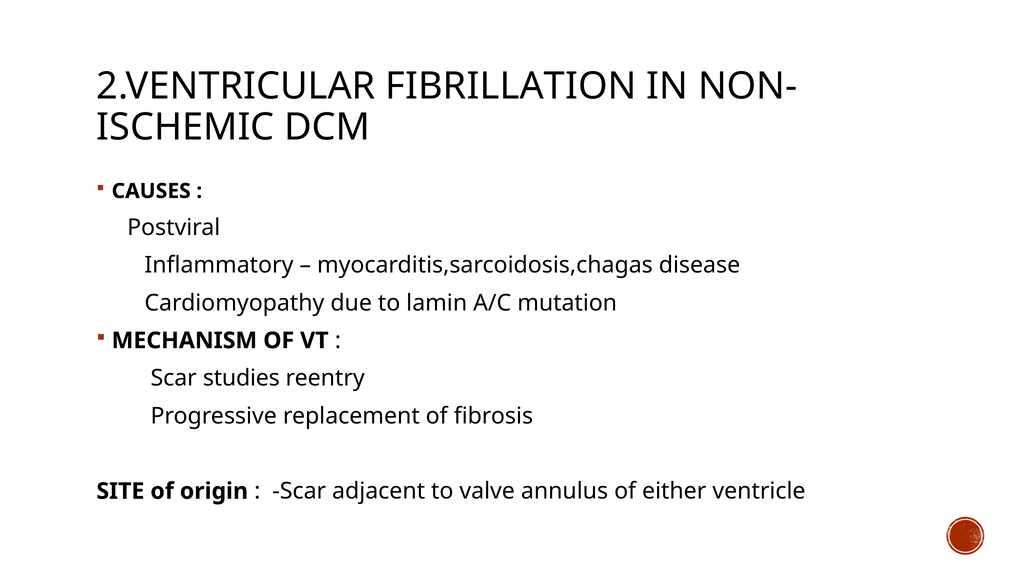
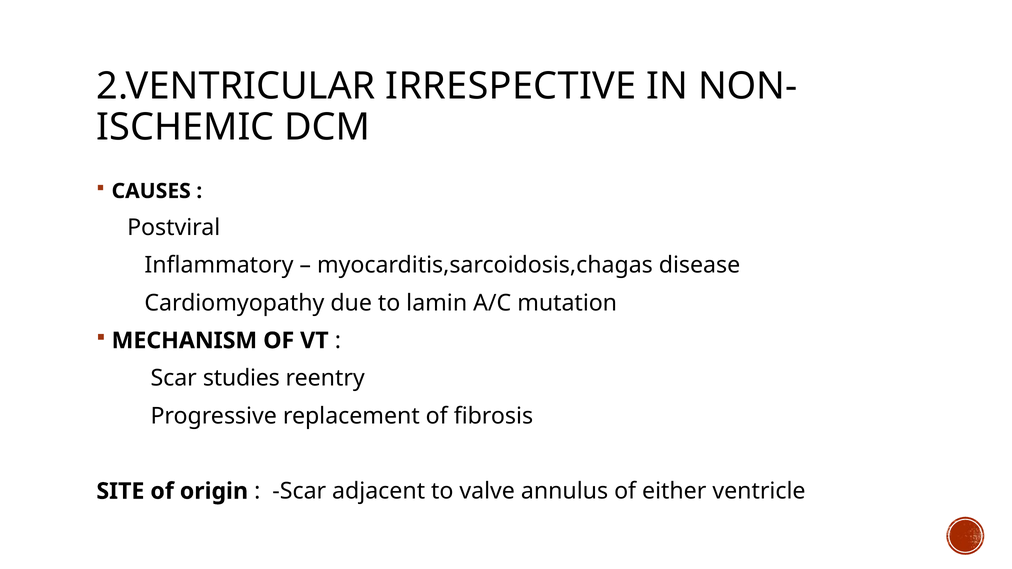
FIBRILLATION: FIBRILLATION -> IRRESPECTIVE
